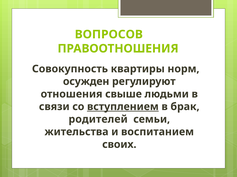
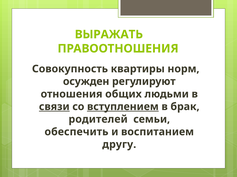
ВОПРОСОВ: ВОПРОСОВ -> ВЫРАЖАТЬ
свыше: свыше -> общих
связи underline: none -> present
жительства: жительства -> обеспечить
своих: своих -> другу
